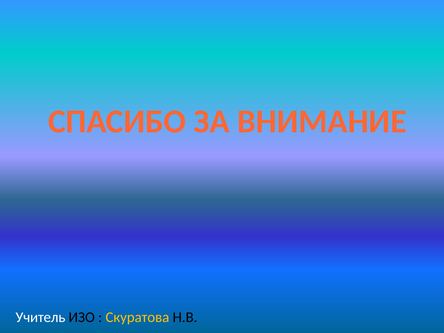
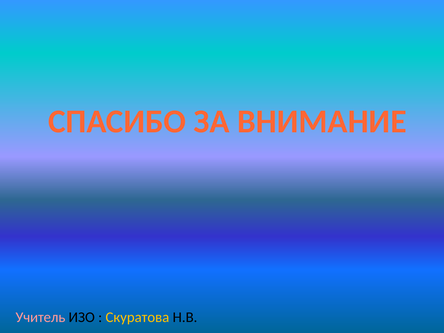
Учитель colour: white -> pink
